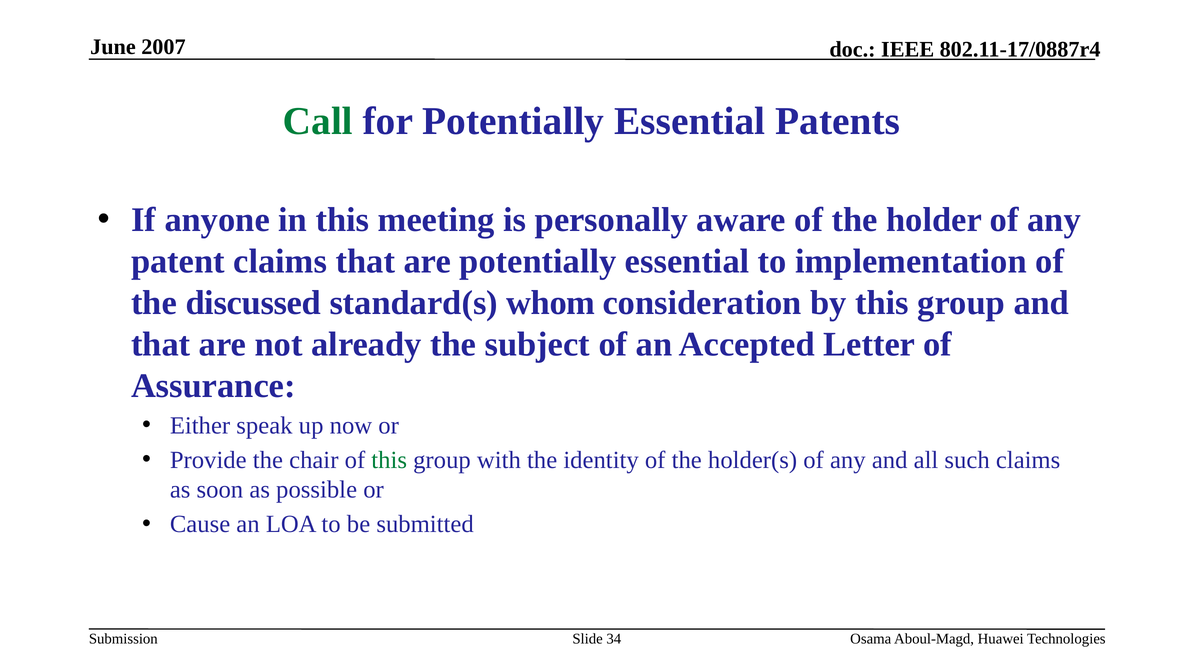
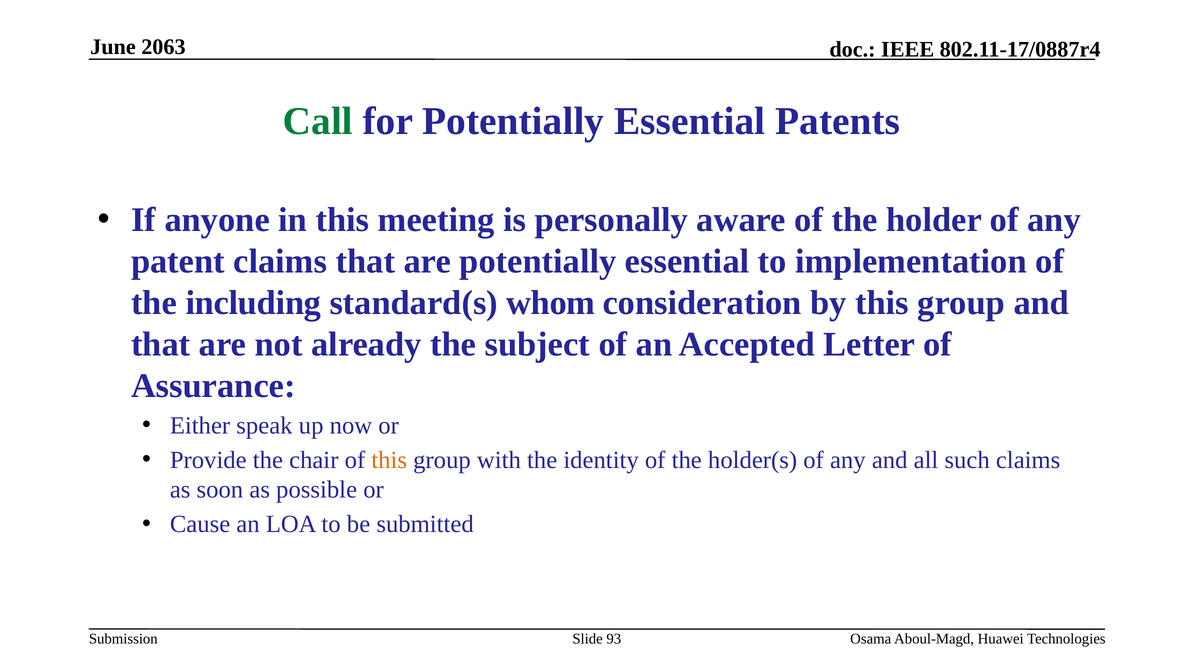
2007: 2007 -> 2063
discussed: discussed -> including
this at (389, 460) colour: green -> orange
34: 34 -> 93
